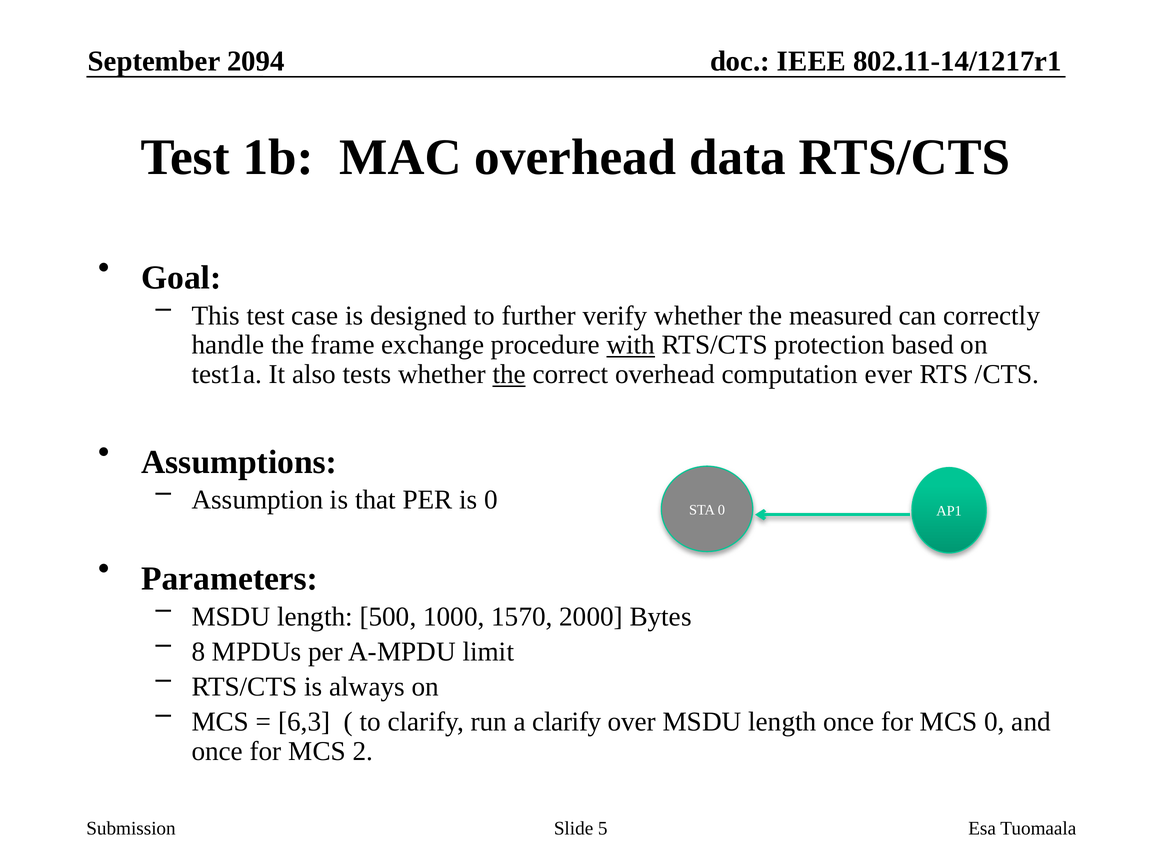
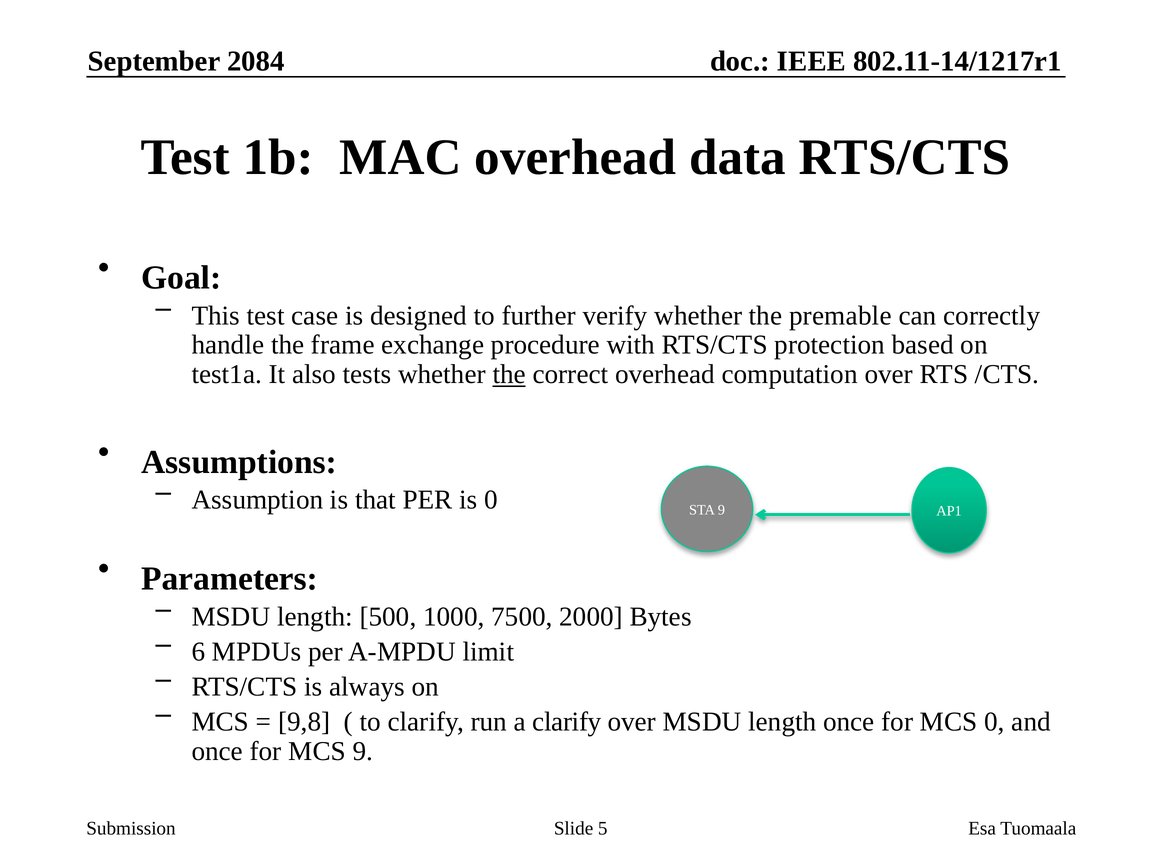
2094: 2094 -> 2084
measured: measured -> premable
with underline: present -> none
computation ever: ever -> over
STA 0: 0 -> 9
1570: 1570 -> 7500
8: 8 -> 6
6,3: 6,3 -> 9,8
MCS 2: 2 -> 9
